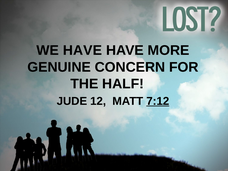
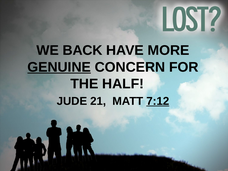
WE HAVE: HAVE -> BACK
GENUINE underline: none -> present
12: 12 -> 21
